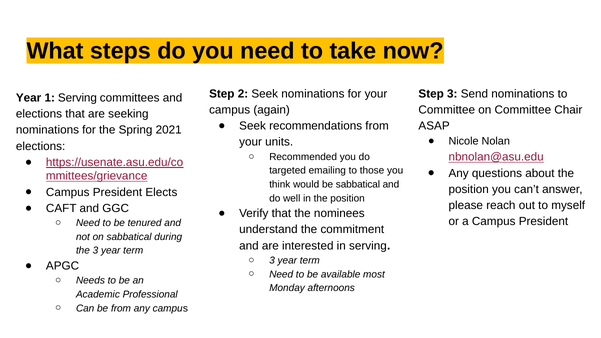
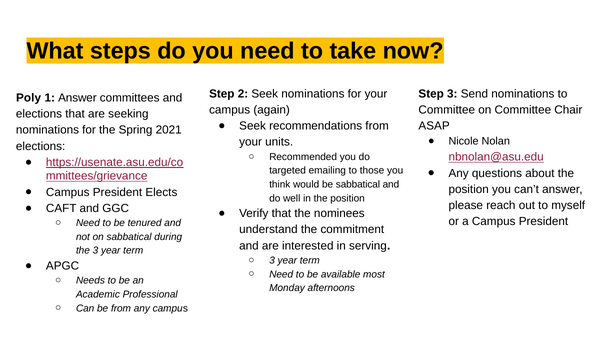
Year at (29, 98): Year -> Poly
1 Serving: Serving -> Answer
